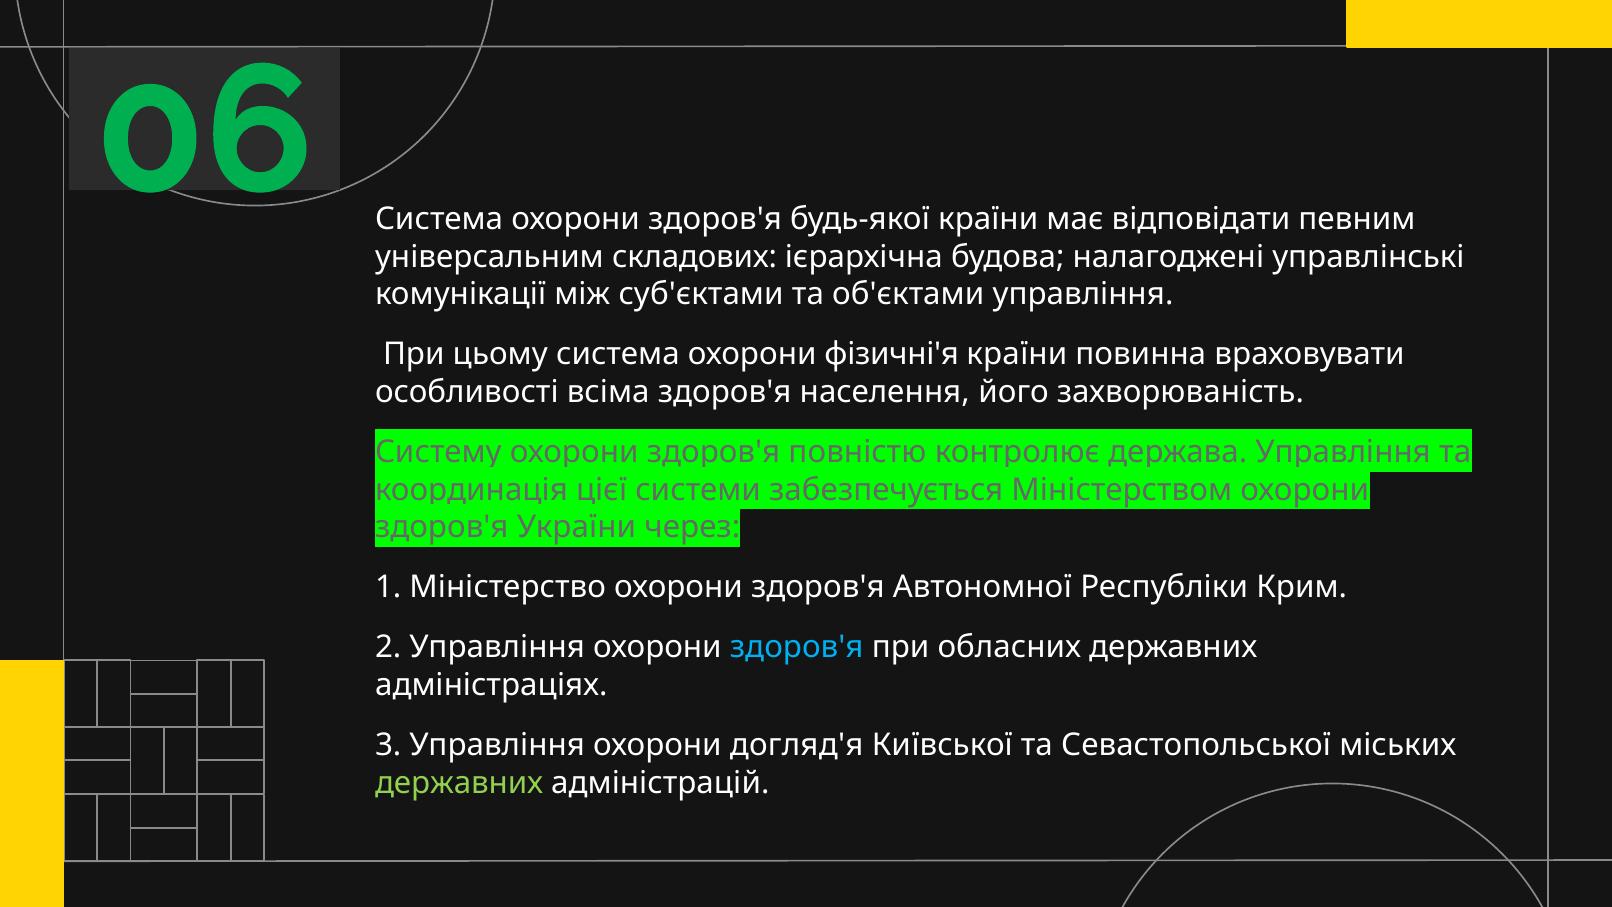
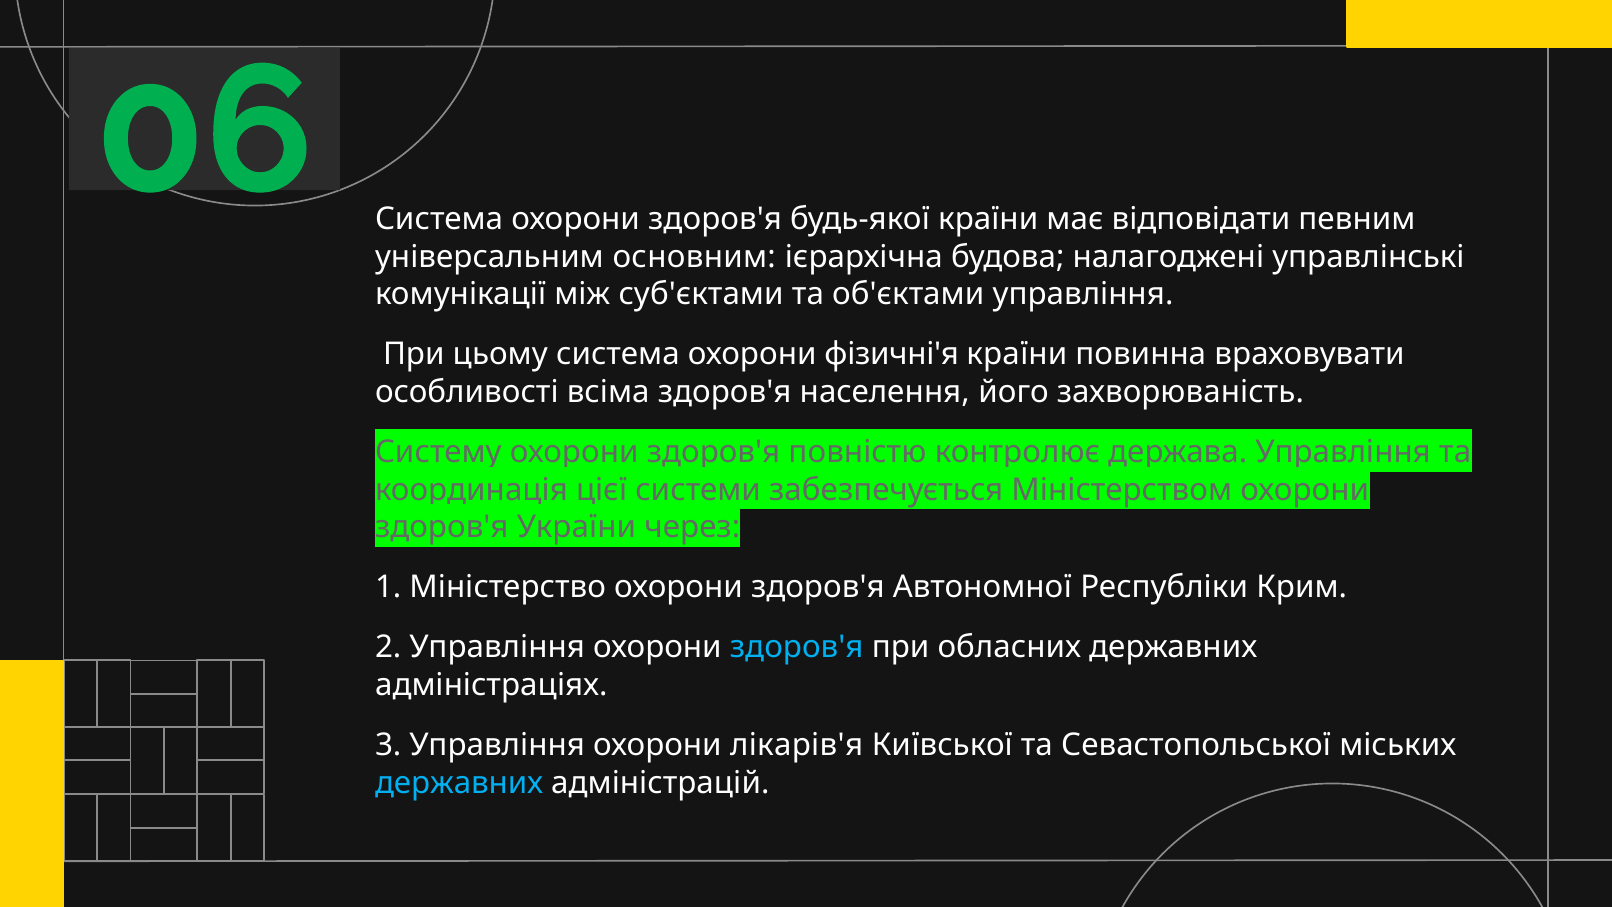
складових: складових -> основним
догляд'я: догляд'я -> лікарів'я
державних at (459, 783) colour: light green -> light blue
